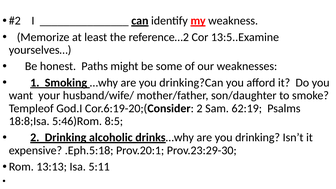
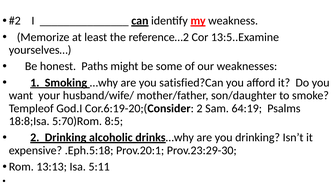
drinking?Can: drinking?Can -> satisfied?Can
62:19: 62:19 -> 64:19
5:46)Rom: 5:46)Rom -> 5:70)Rom
